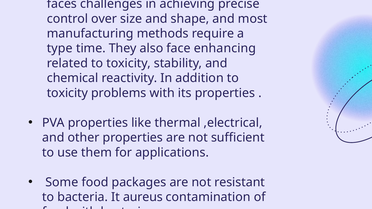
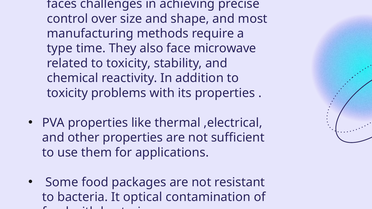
enhancing: enhancing -> microwave
aureus: aureus -> optical
